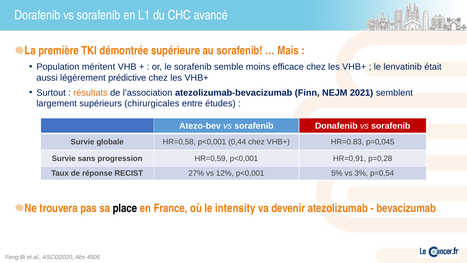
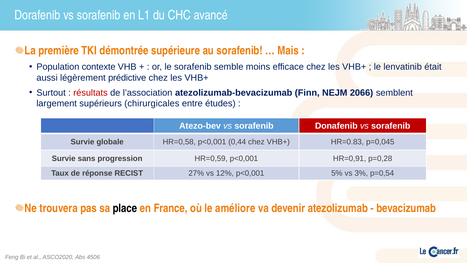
méritent: méritent -> contexte
résultats colour: orange -> red
2021: 2021 -> 2066
intensity: intensity -> améliore
